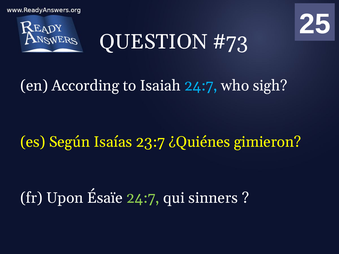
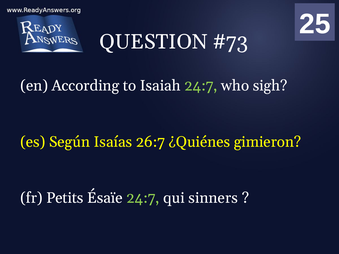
24:7 at (201, 86) colour: light blue -> light green
23:7: 23:7 -> 26:7
Upon: Upon -> Petits
